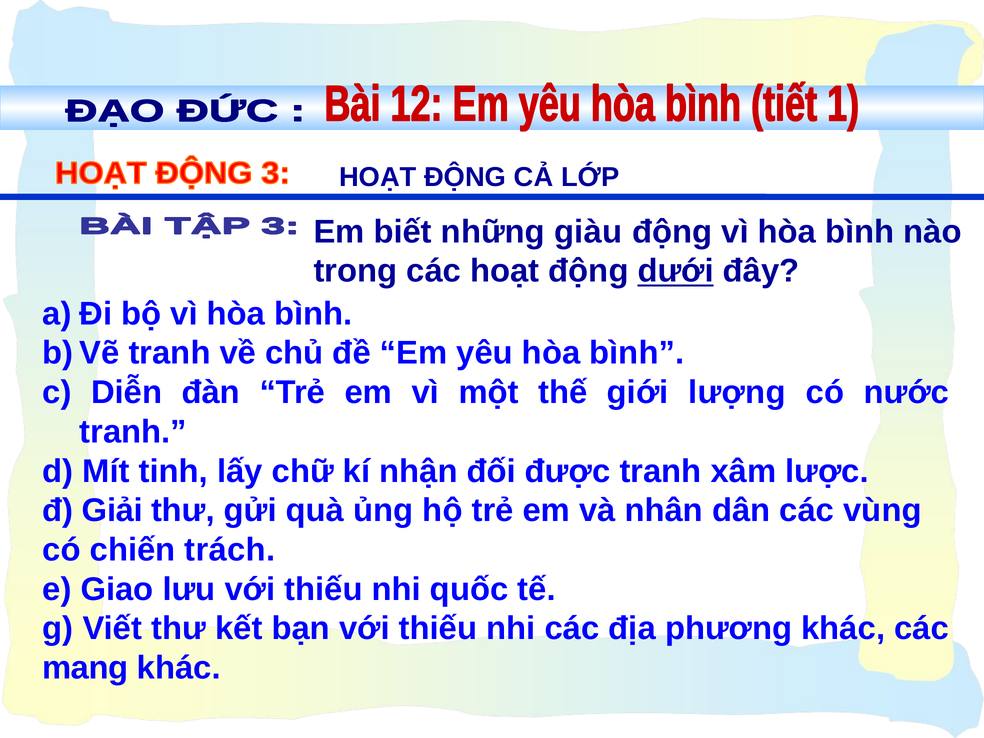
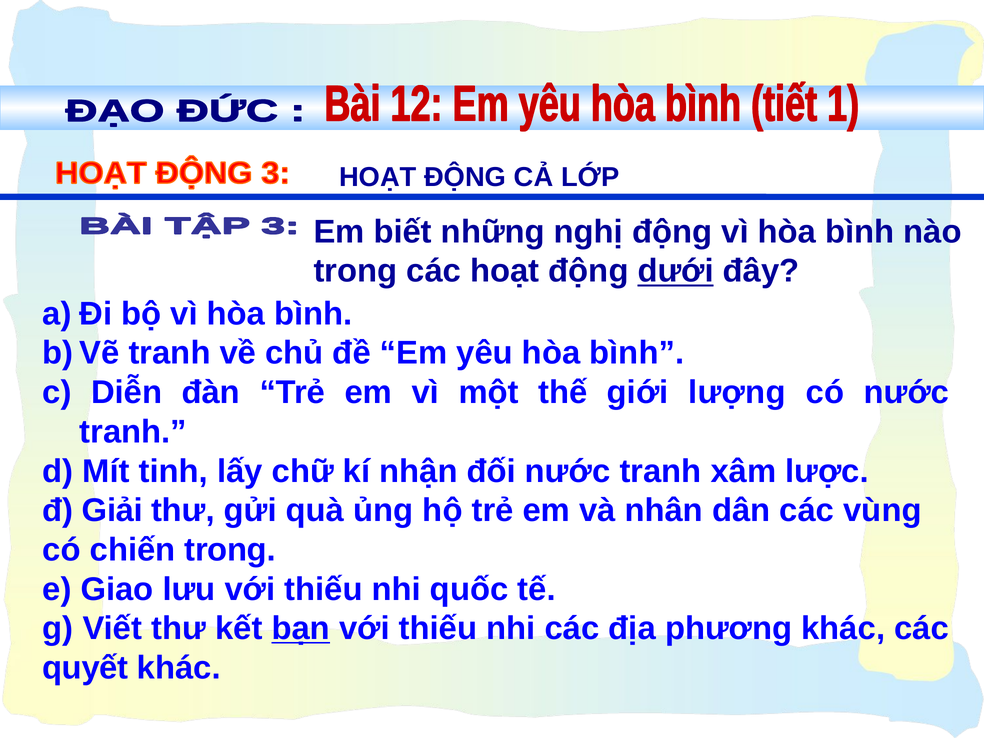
giàu: giàu -> nghị
đối được: được -> nước
chiến trách: trách -> trong
bạn underline: none -> present
mang: mang -> quyết
